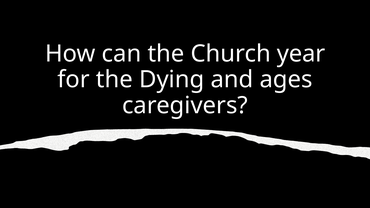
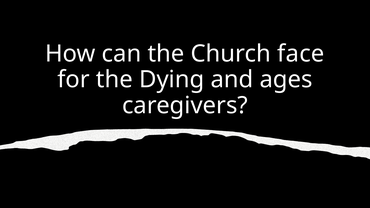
year: year -> face
